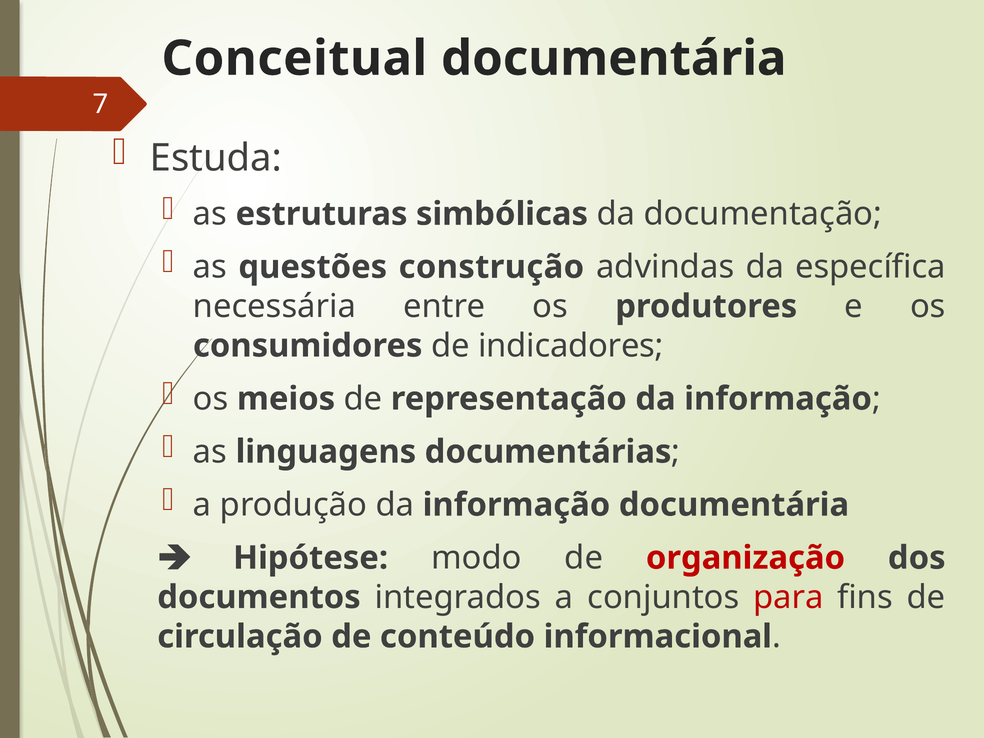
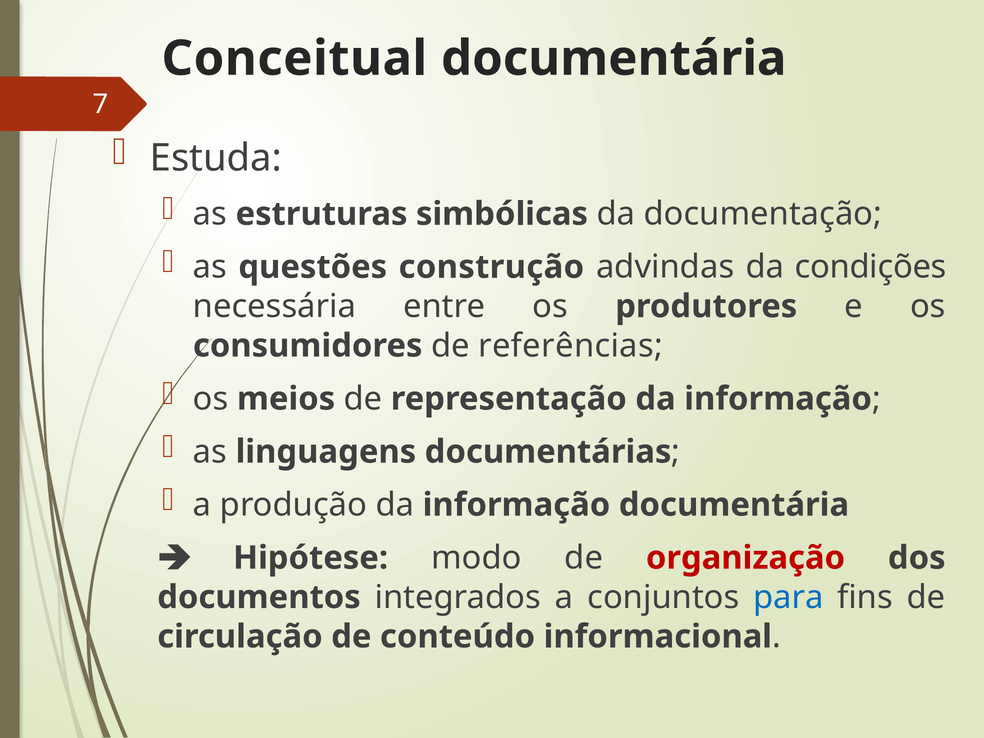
específica: específica -> condições
indicadores: indicadores -> referências
para colour: red -> blue
